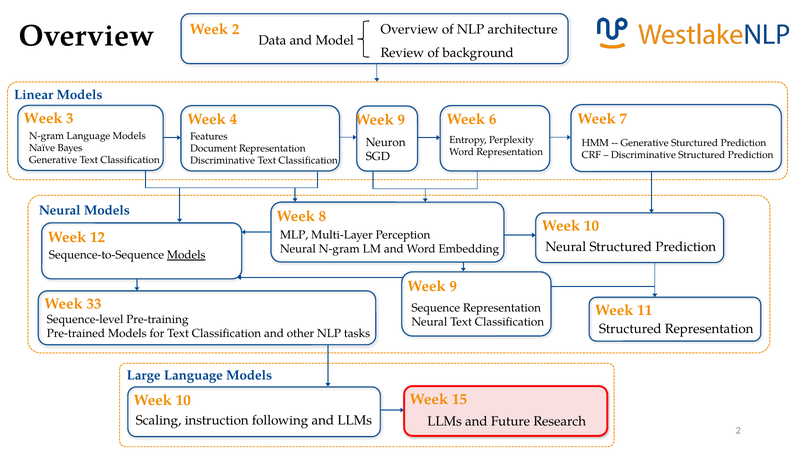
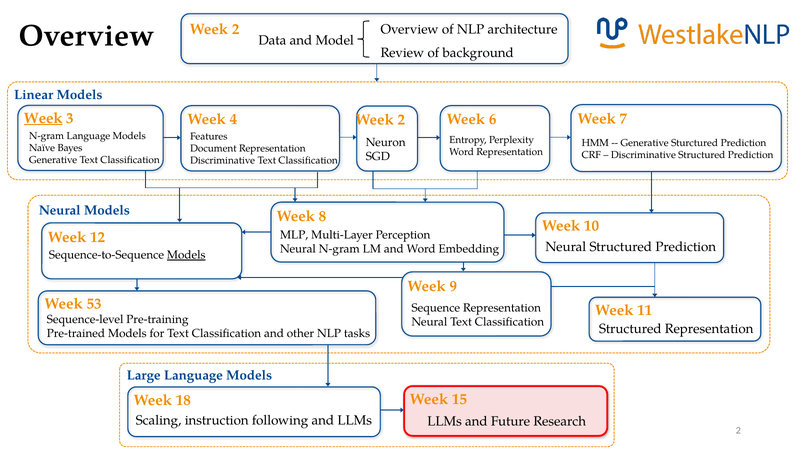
Week at (43, 118) underline: none -> present
9 at (401, 120): 9 -> 2
33: 33 -> 53
10 at (183, 400): 10 -> 18
